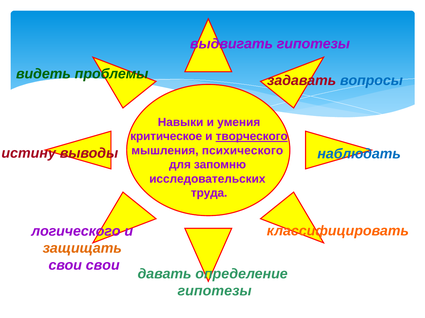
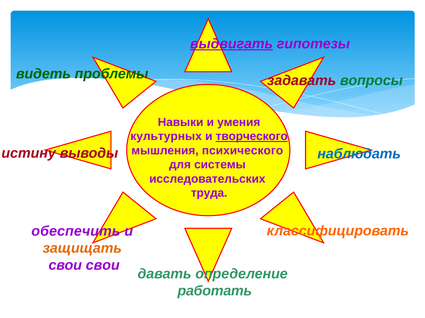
выдвигать underline: none -> present
вопросы colour: blue -> green
критическое: критическое -> культурных
запомню: запомню -> системы
логического: логического -> обеспечить
гипотезы at (215, 292): гипотезы -> работать
